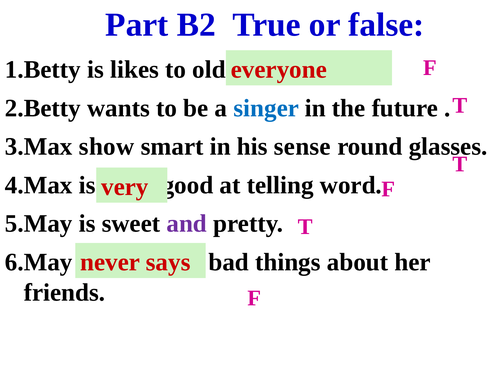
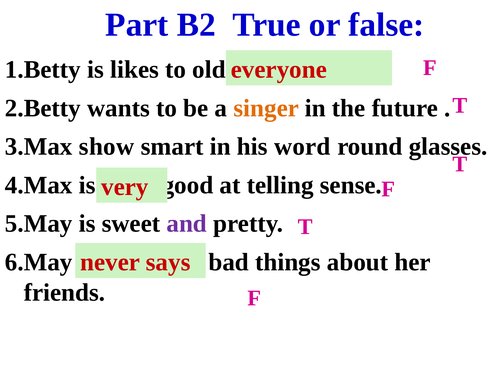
singer colour: blue -> orange
sense: sense -> word
word: word -> sense
